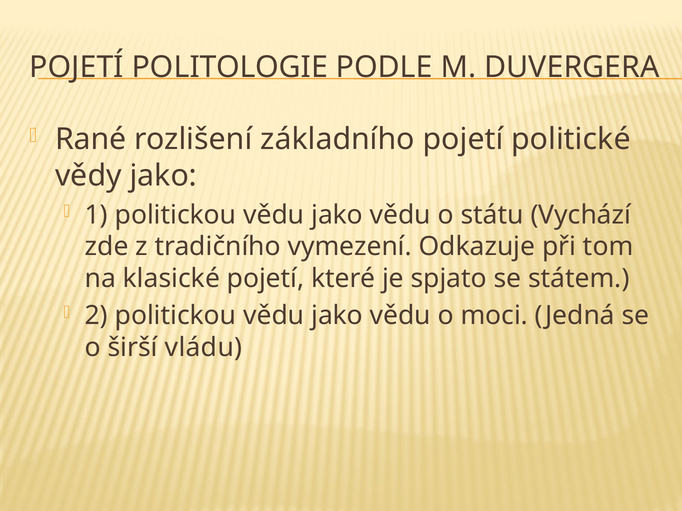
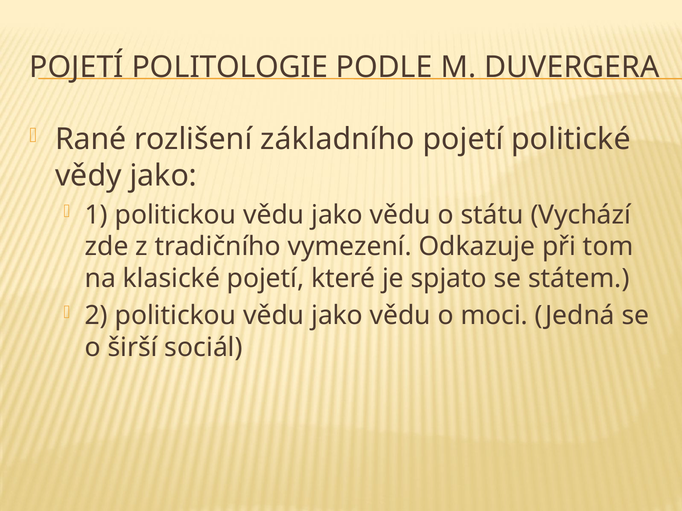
vládu: vládu -> sociál
